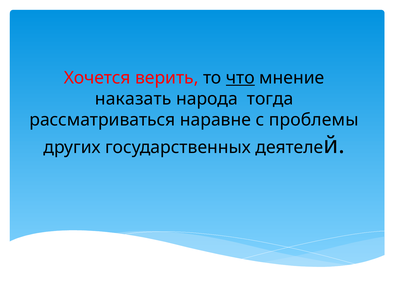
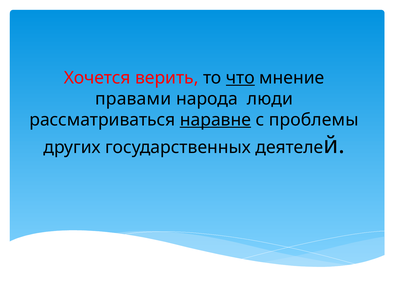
наказать: наказать -> правами
тогда: тогда -> люди
наравне underline: none -> present
